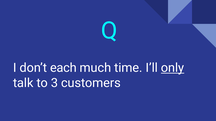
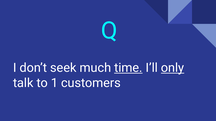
each: each -> seek
time underline: none -> present
3: 3 -> 1
